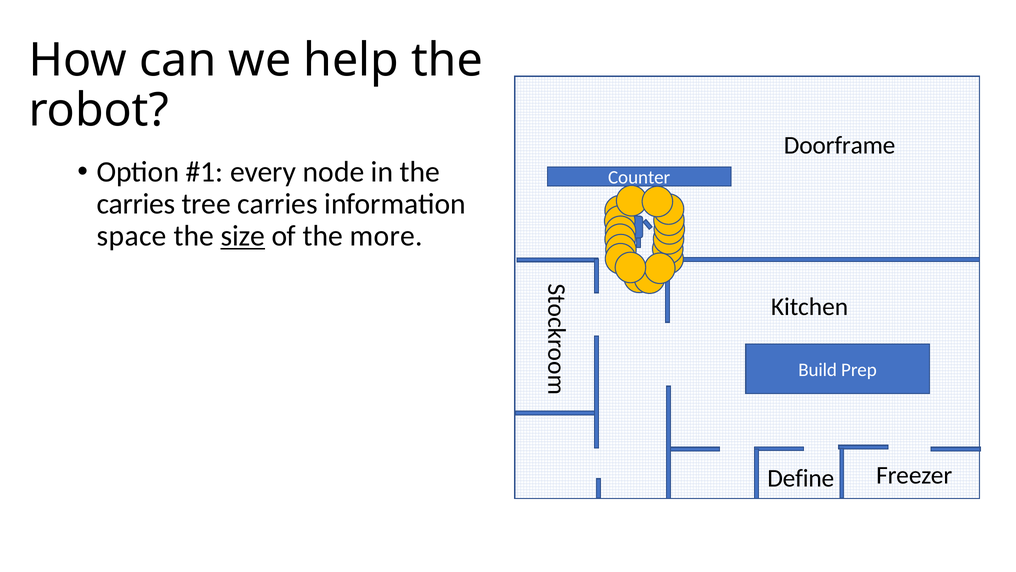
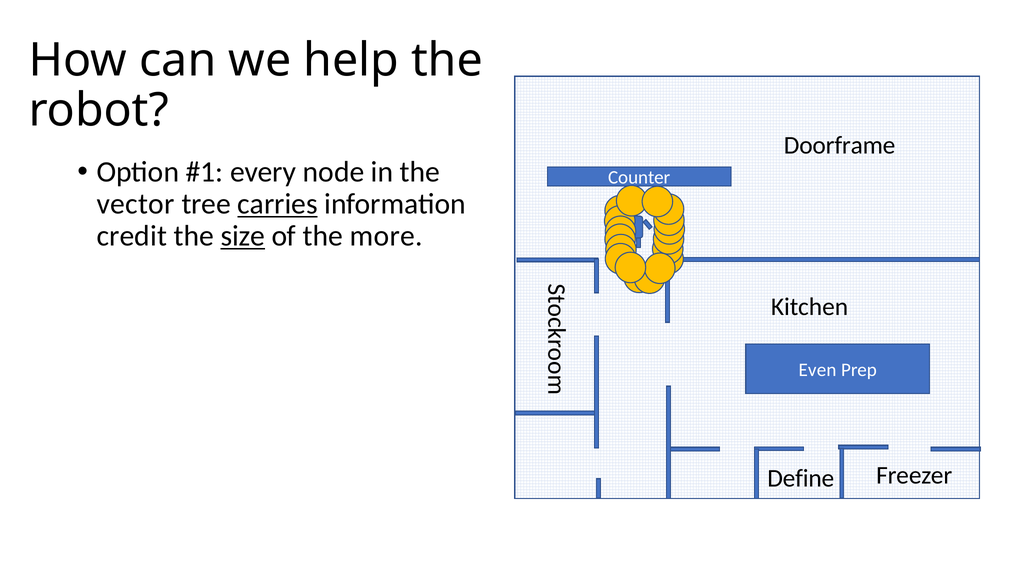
carries at (136, 204): carries -> vector
carries at (278, 204) underline: none -> present
space: space -> credit
Build: Build -> Even
